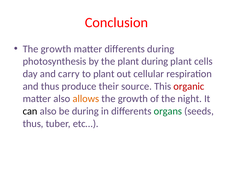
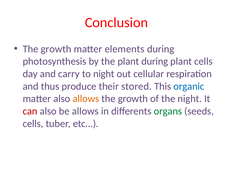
matter differents: differents -> elements
to plant: plant -> night
source: source -> stored
organic colour: red -> blue
can colour: black -> red
be during: during -> allows
thus at (33, 123): thus -> cells
